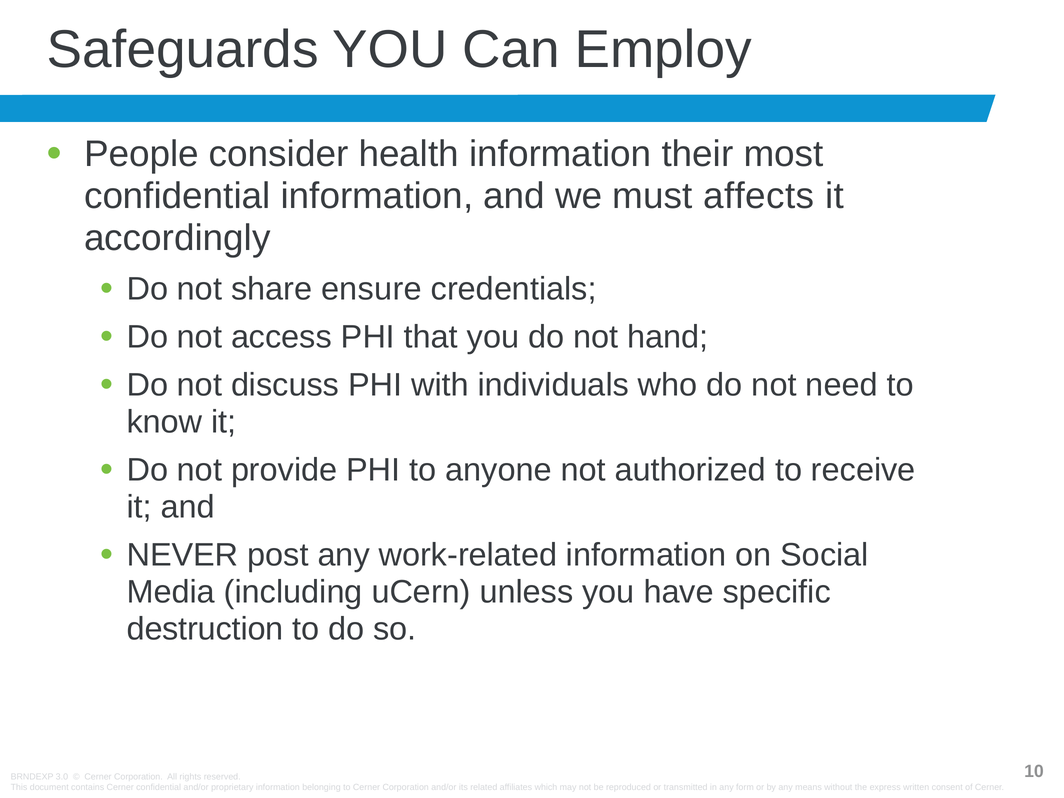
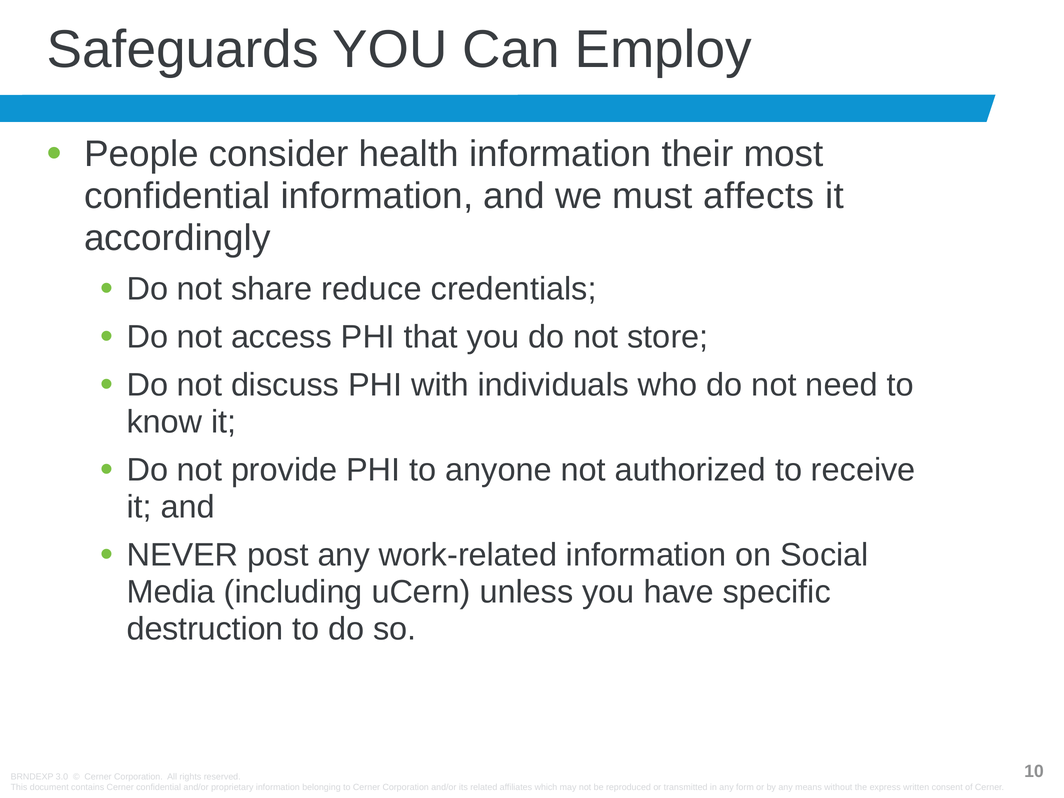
ensure: ensure -> reduce
hand: hand -> store
